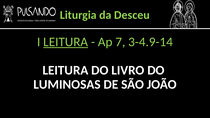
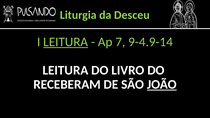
3-4.9-14: 3-4.9-14 -> 9-4.9-14
LUMINOSAS: LUMINOSAS -> RECEBERAM
JOÃO underline: none -> present
